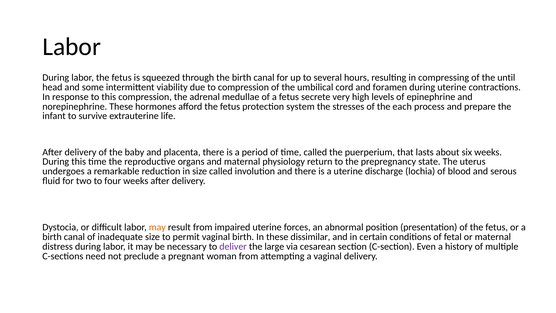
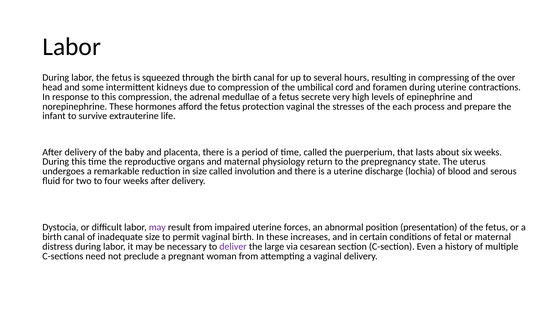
until: until -> over
viability: viability -> kidneys
protection system: system -> vaginal
may at (157, 227) colour: orange -> purple
dissimilar: dissimilar -> increases
